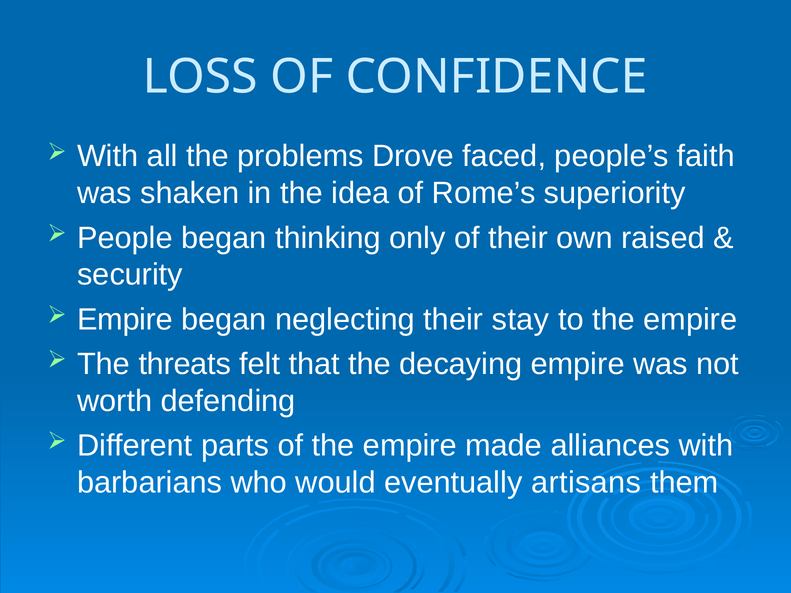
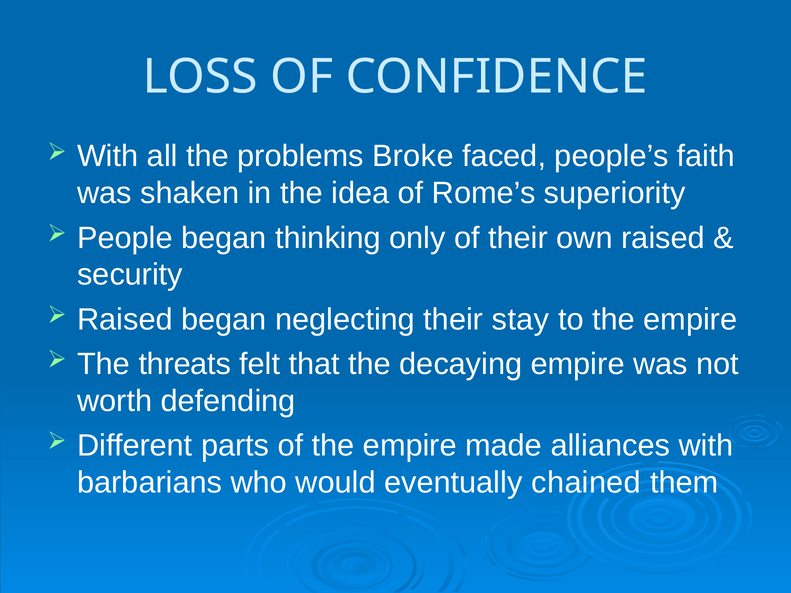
Drove: Drove -> Broke
Empire at (125, 320): Empire -> Raised
artisans: artisans -> chained
